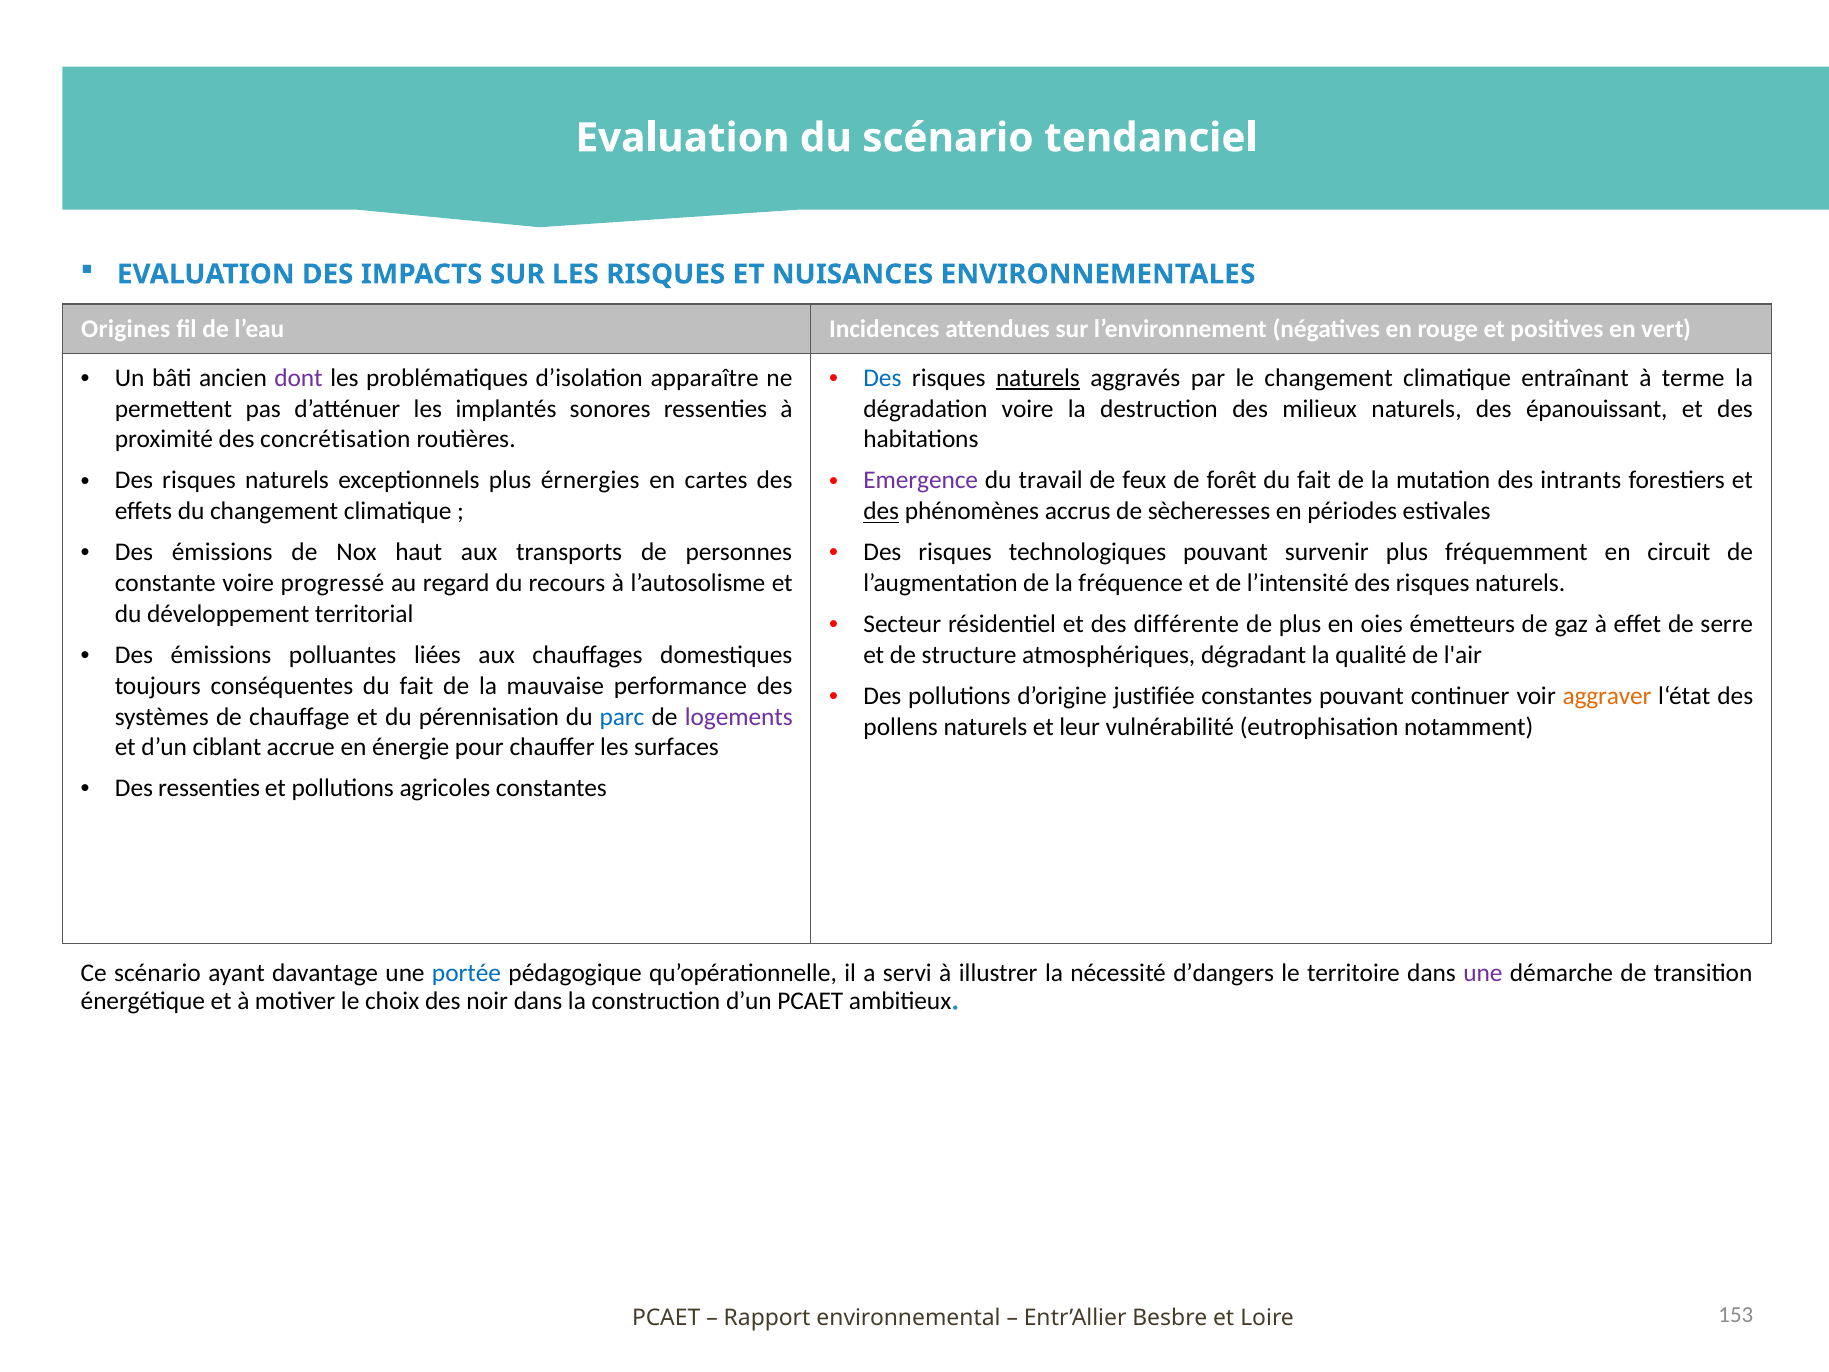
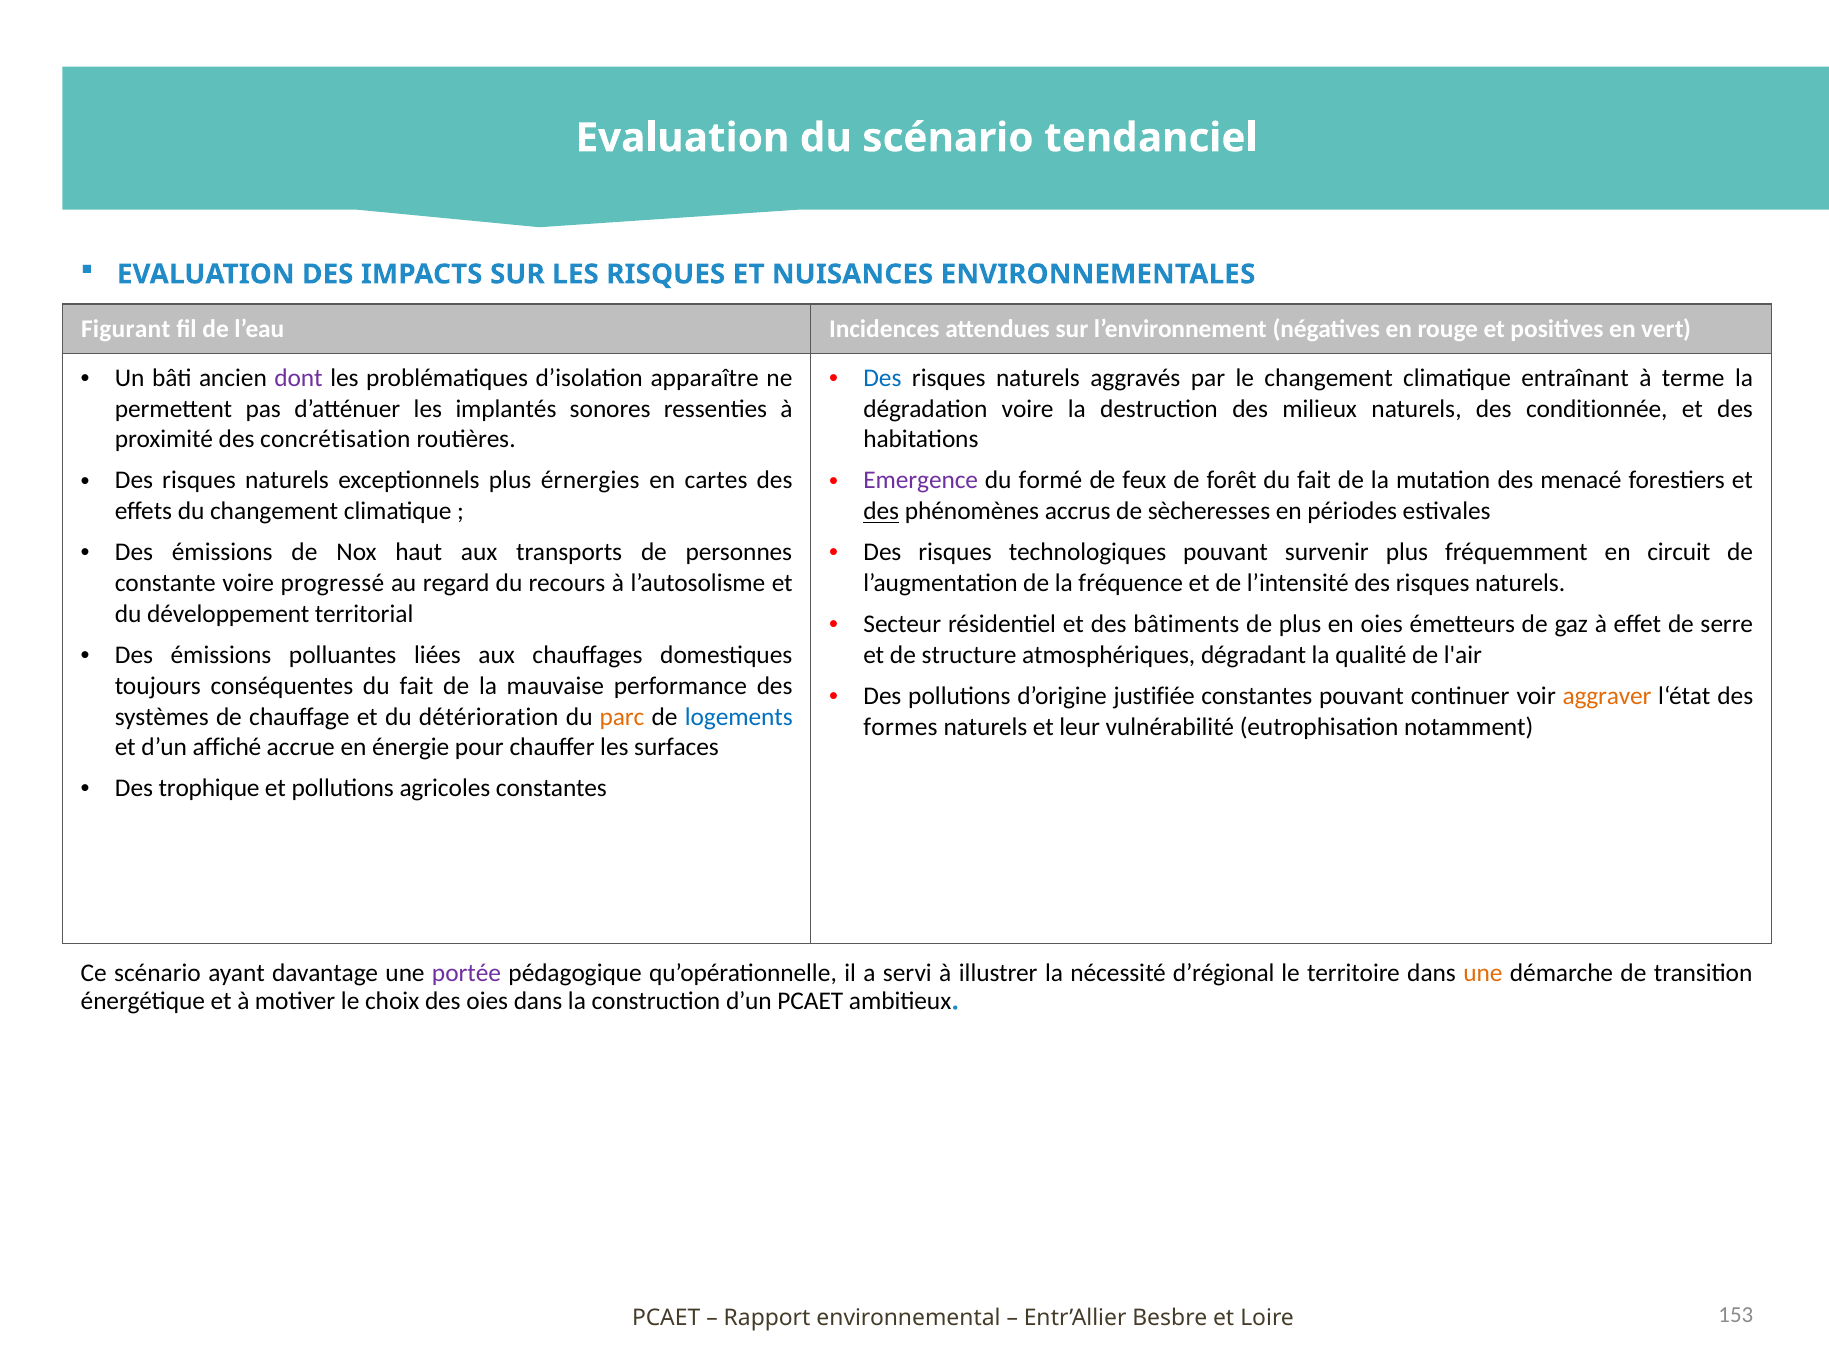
Origines: Origines -> Figurant
naturels at (1038, 378) underline: present -> none
épanouissant: épanouissant -> conditionnée
travail: travail -> formé
intrants: intrants -> menacé
différente: différente -> bâtiments
pérennisation: pérennisation -> détérioration
parc colour: blue -> orange
logements colour: purple -> blue
pollens: pollens -> formes
ciblant: ciblant -> affiché
Des ressenties: ressenties -> trophique
portée colour: blue -> purple
d’dangers: d’dangers -> d’régional
une at (1483, 973) colour: purple -> orange
des noir: noir -> oies
